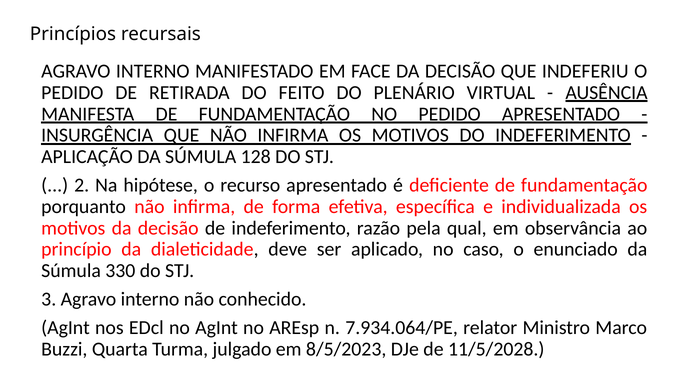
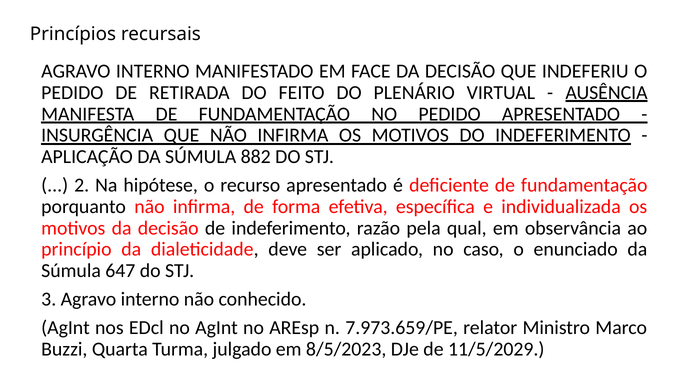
128: 128 -> 882
330: 330 -> 647
7.934.064/PE: 7.934.064/PE -> 7.973.659/PE
11/5/2028: 11/5/2028 -> 11/5/2029
